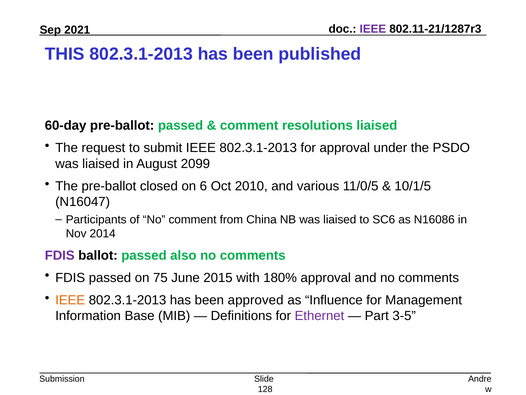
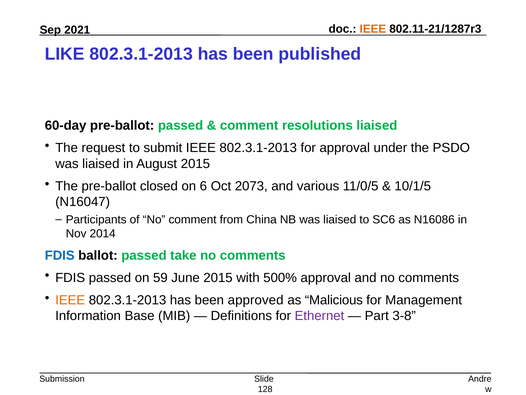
IEEE at (373, 29) colour: purple -> orange
THIS: THIS -> LIKE
August 2099: 2099 -> 2015
2010: 2010 -> 2073
FDIS at (60, 255) colour: purple -> blue
also: also -> take
75: 75 -> 59
180%: 180% -> 500%
Influence: Influence -> Malicious
3-5: 3-5 -> 3-8
